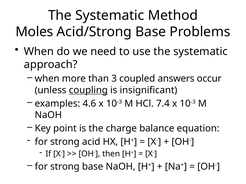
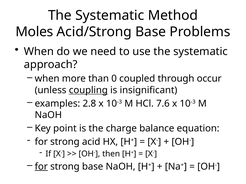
3: 3 -> 0
answers: answers -> through
4.6: 4.6 -> 2.8
7.4: 7.4 -> 7.6
for at (41, 167) underline: none -> present
